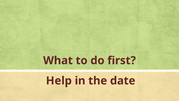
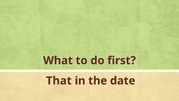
Help: Help -> That
